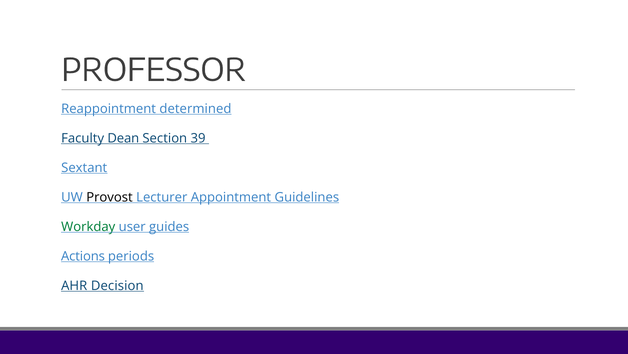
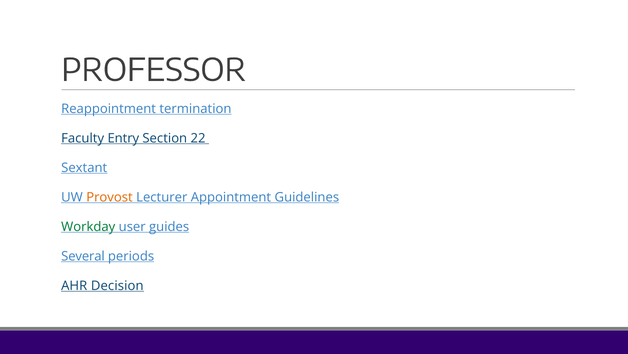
determined: determined -> termination
Dean: Dean -> Entry
39: 39 -> 22
Provost colour: black -> orange
Actions: Actions -> Several
